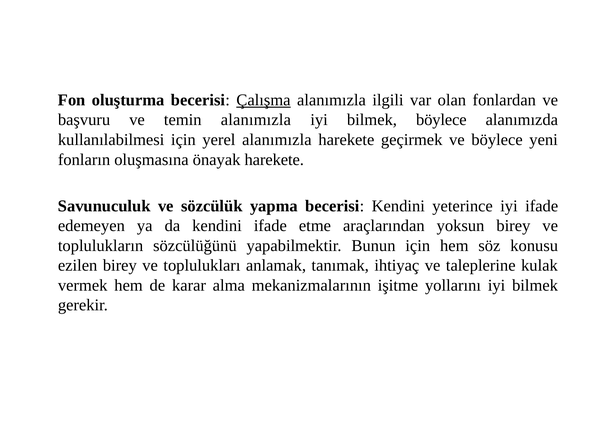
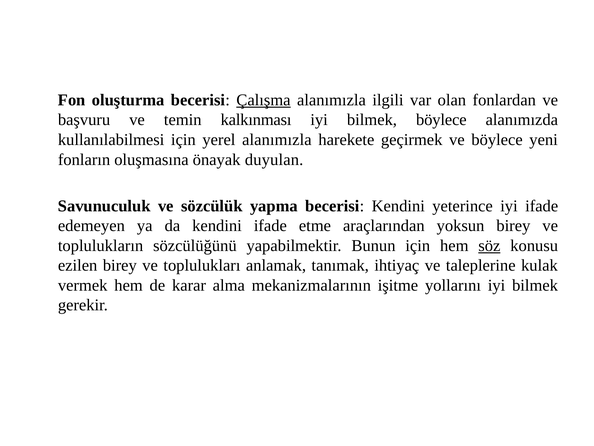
temin alanımızla: alanımızla -> kalkınması
önayak harekete: harekete -> duyulan
söz underline: none -> present
